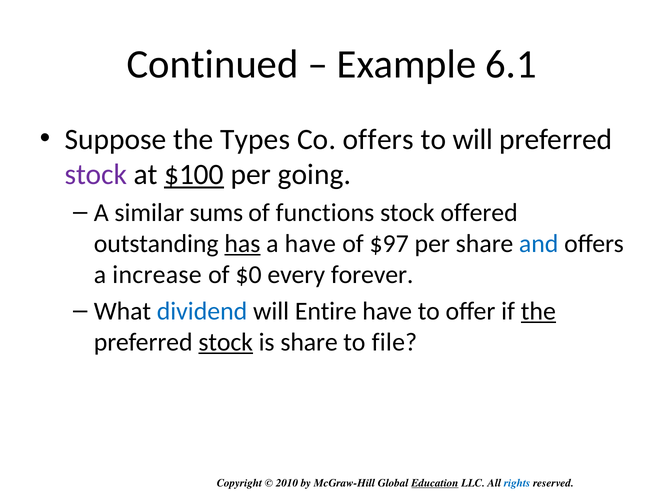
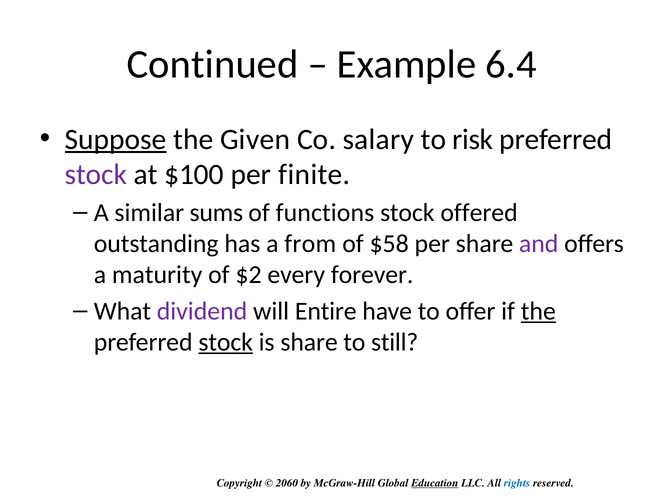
6.1: 6.1 -> 6.4
Suppose underline: none -> present
Types: Types -> Given
Co offers: offers -> salary
to will: will -> risk
$100 underline: present -> none
going: going -> finite
has underline: present -> none
a have: have -> from
$97: $97 -> $58
and colour: blue -> purple
increase: increase -> maturity
$0: $0 -> $2
dividend colour: blue -> purple
file: file -> still
2010: 2010 -> 2060
